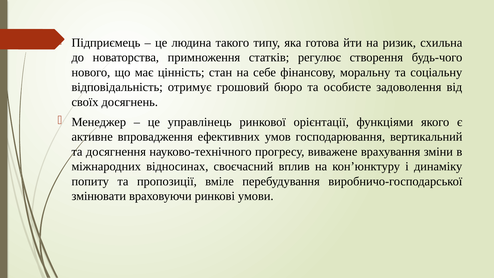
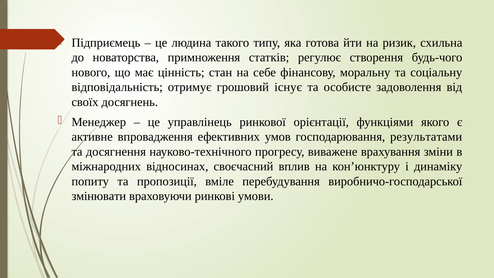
бюро: бюро -> існує
вертикальний: вертикальний -> результатами
